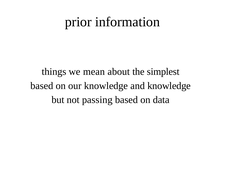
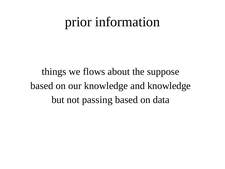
mean: mean -> flows
simplest: simplest -> suppose
